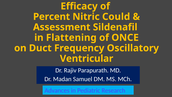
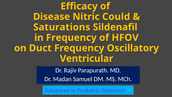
Percent: Percent -> Disease
Assessment: Assessment -> Saturations
in Flattening: Flattening -> Frequency
ONCE: ONCE -> HFOV
